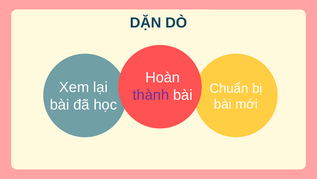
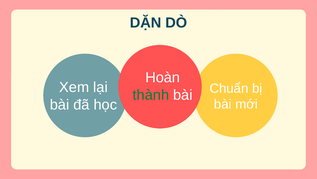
thành colour: purple -> green
